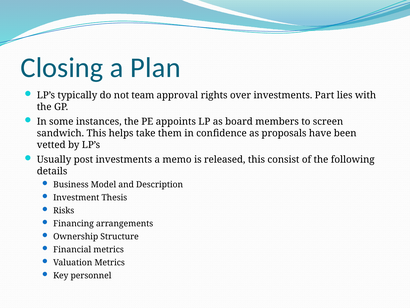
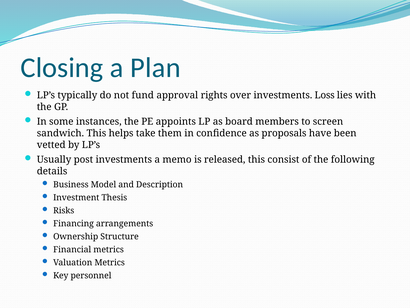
team: team -> fund
Part: Part -> Loss
